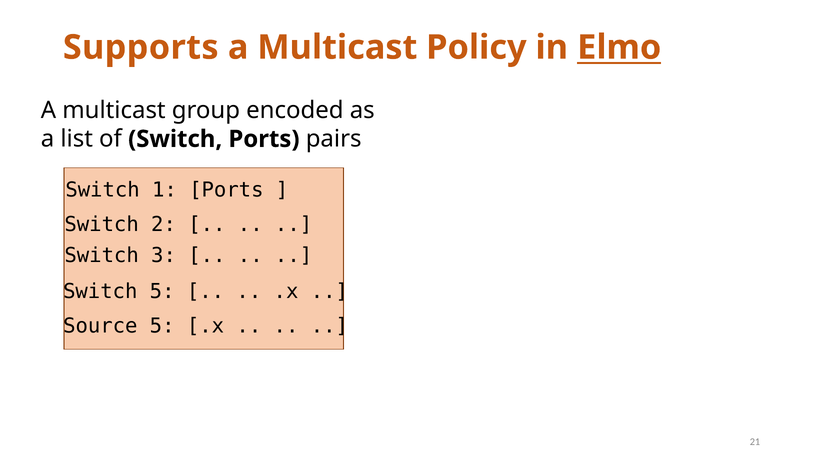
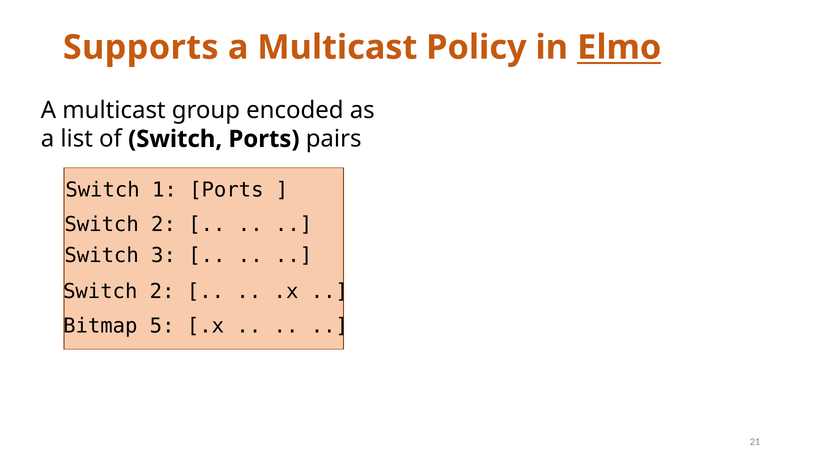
5 at (162, 291): 5 -> 2
Source: Source -> Bitmap
